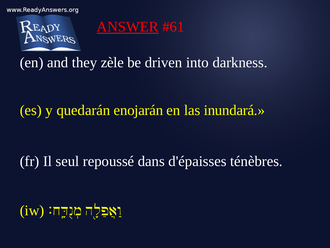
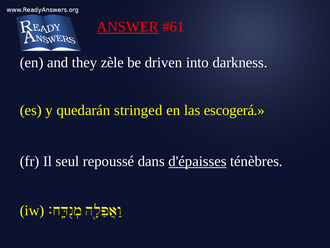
enojarán: enojarán -> stringed
inundará: inundará -> escogerá
d'épaisses underline: none -> present
